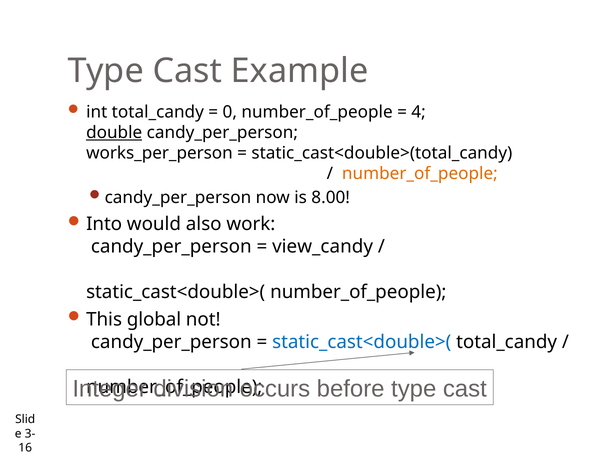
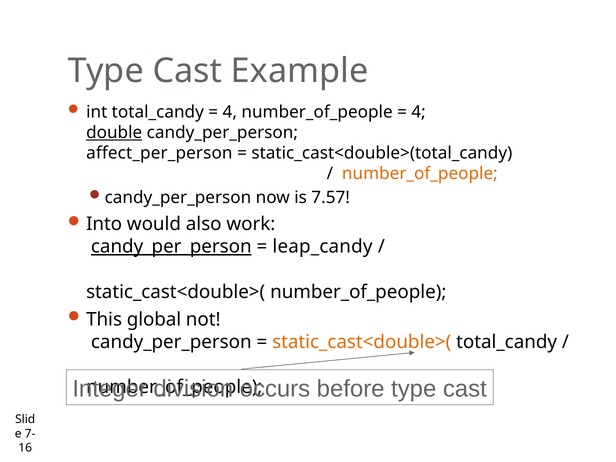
0 at (230, 112): 0 -> 4
works_per_person: works_per_person -> affect_per_person
8.00: 8.00 -> 7.57
candy_per_person at (171, 247) underline: none -> present
view_candy: view_candy -> leap_candy
static_cast<double>( at (362, 342) colour: blue -> orange
3-: 3- -> 7-
